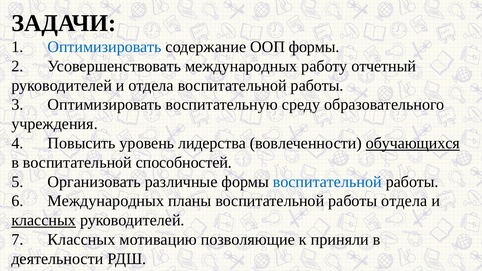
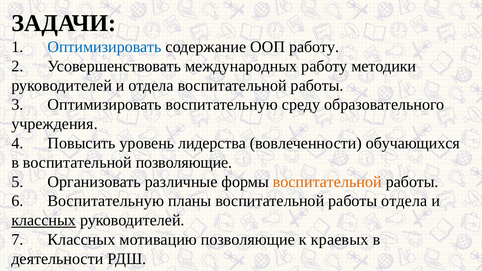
ООП формы: формы -> работу
отчетный: отчетный -> методики
обучающихся underline: present -> none
воспитательной способностей: способностей -> позволяющие
воспитательной at (327, 182) colour: blue -> orange
6 Международных: Международных -> Воспитательную
приняли: приняли -> краевых
